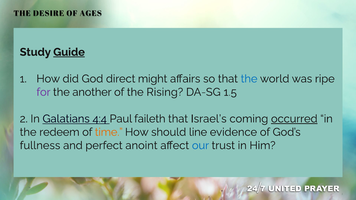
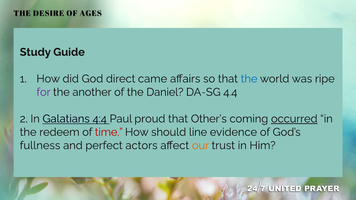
Guide underline: present -> none
might: might -> came
Rising: Rising -> Daniel
1.5: 1.5 -> 4.4
faileth: faileth -> proud
Israel’s: Israel’s -> Other’s
time colour: orange -> red
anoint: anoint -> actors
our colour: blue -> orange
